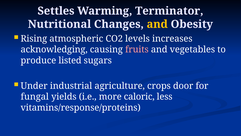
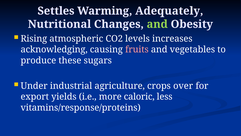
Terminator: Terminator -> Adequately
and at (157, 24) colour: yellow -> light green
listed: listed -> these
door: door -> over
fungal: fungal -> export
